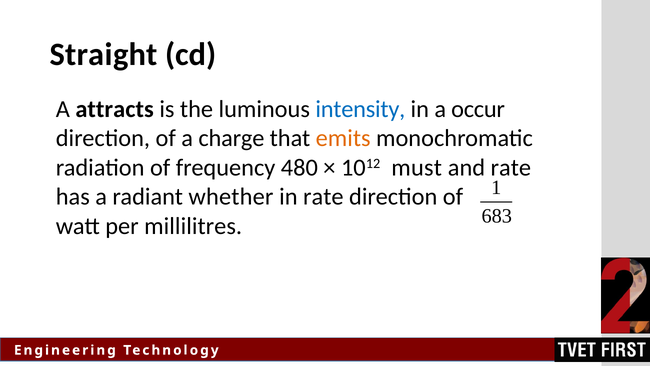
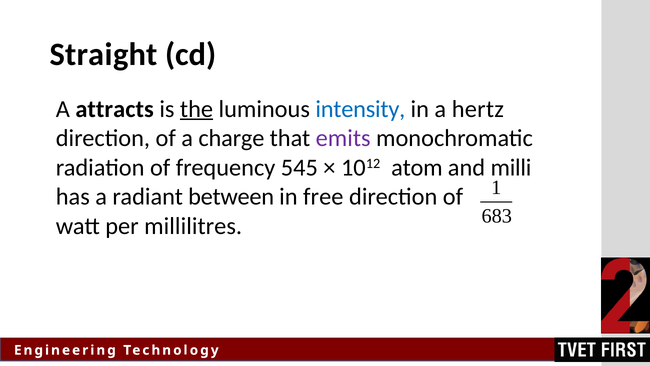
the underline: none -> present
occur: occur -> hertz
emits colour: orange -> purple
480: 480 -> 545
must: must -> atom
and rate: rate -> milli
whether: whether -> between
in rate: rate -> free
